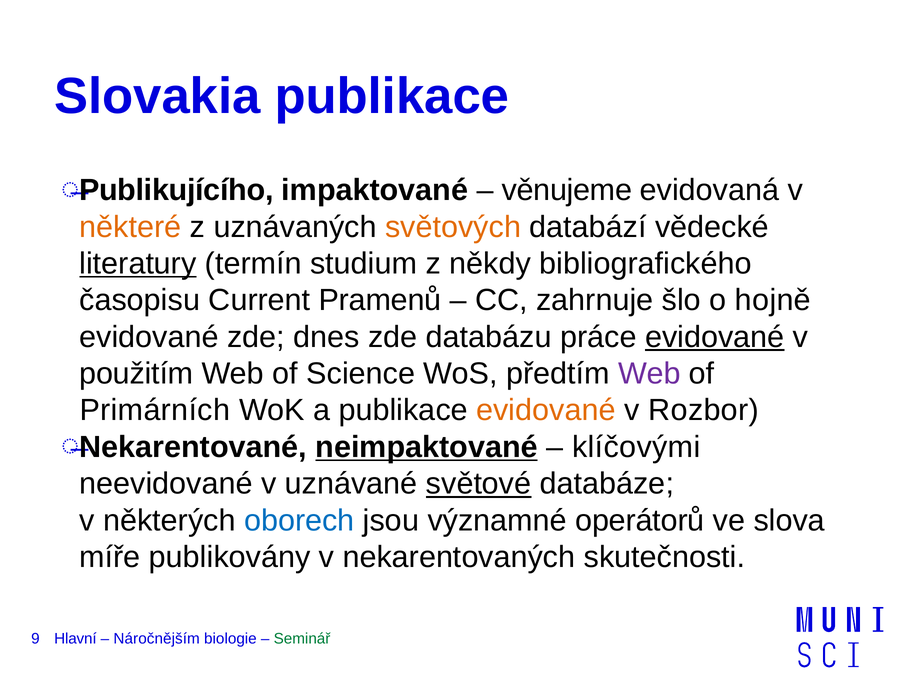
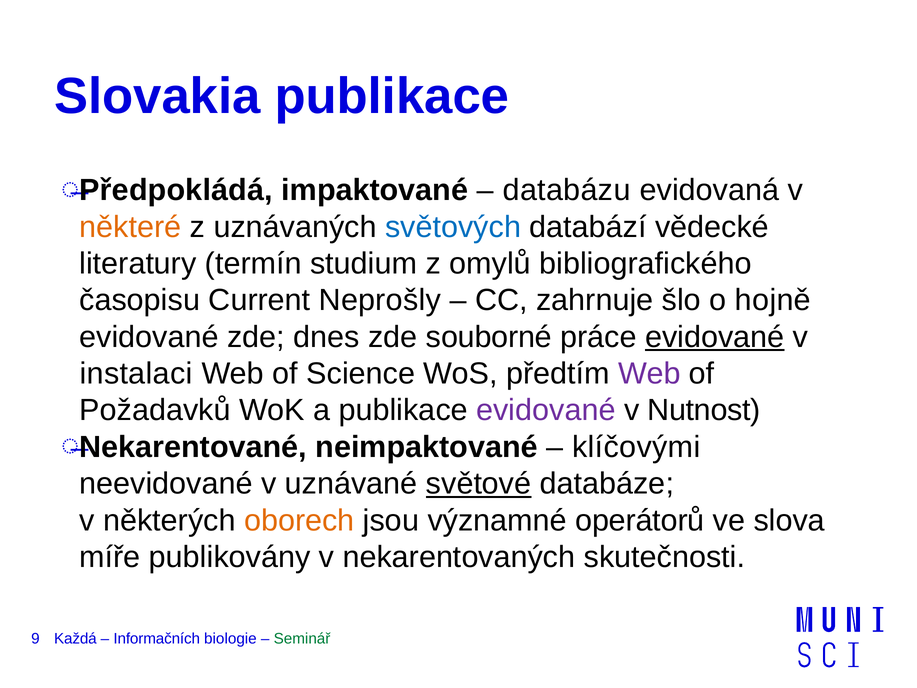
Publikujícího: Publikujícího -> Předpokládá
věnujeme: věnujeme -> databázu
světových colour: orange -> blue
literatury underline: present -> none
někdy: někdy -> omylů
Pramenů: Pramenů -> Neprošly
databázu: databázu -> souborné
použitím: použitím -> instalaci
Primárních: Primárních -> Požadavků
evidované at (546, 410) colour: orange -> purple
Rozbor: Rozbor -> Nutnost
neimpaktované underline: present -> none
oborech colour: blue -> orange
Hlavní: Hlavní -> Každá
Náročnějším: Náročnějším -> Informačních
